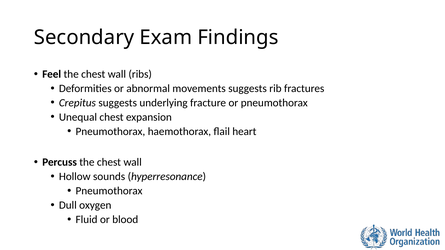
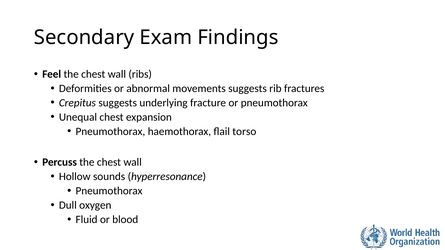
heart: heart -> torso
